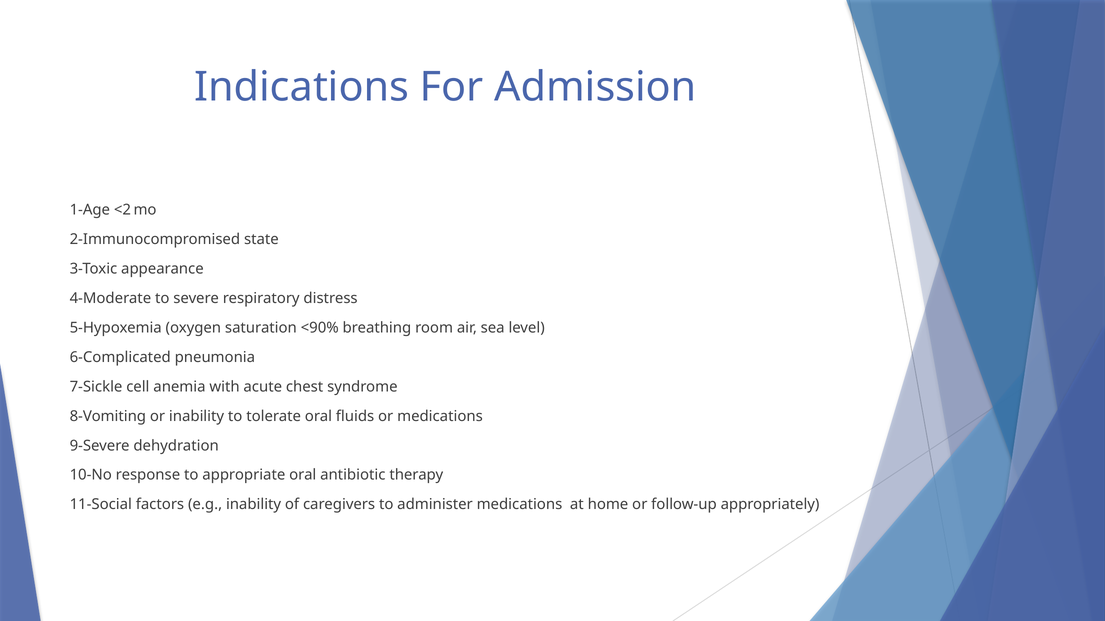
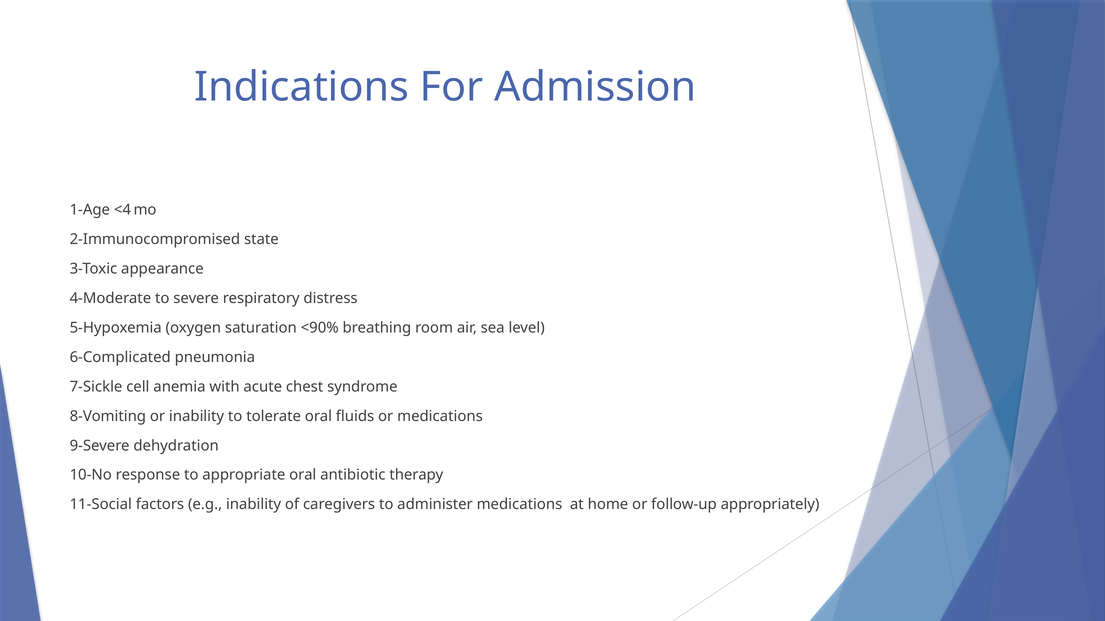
<2: <2 -> <4
